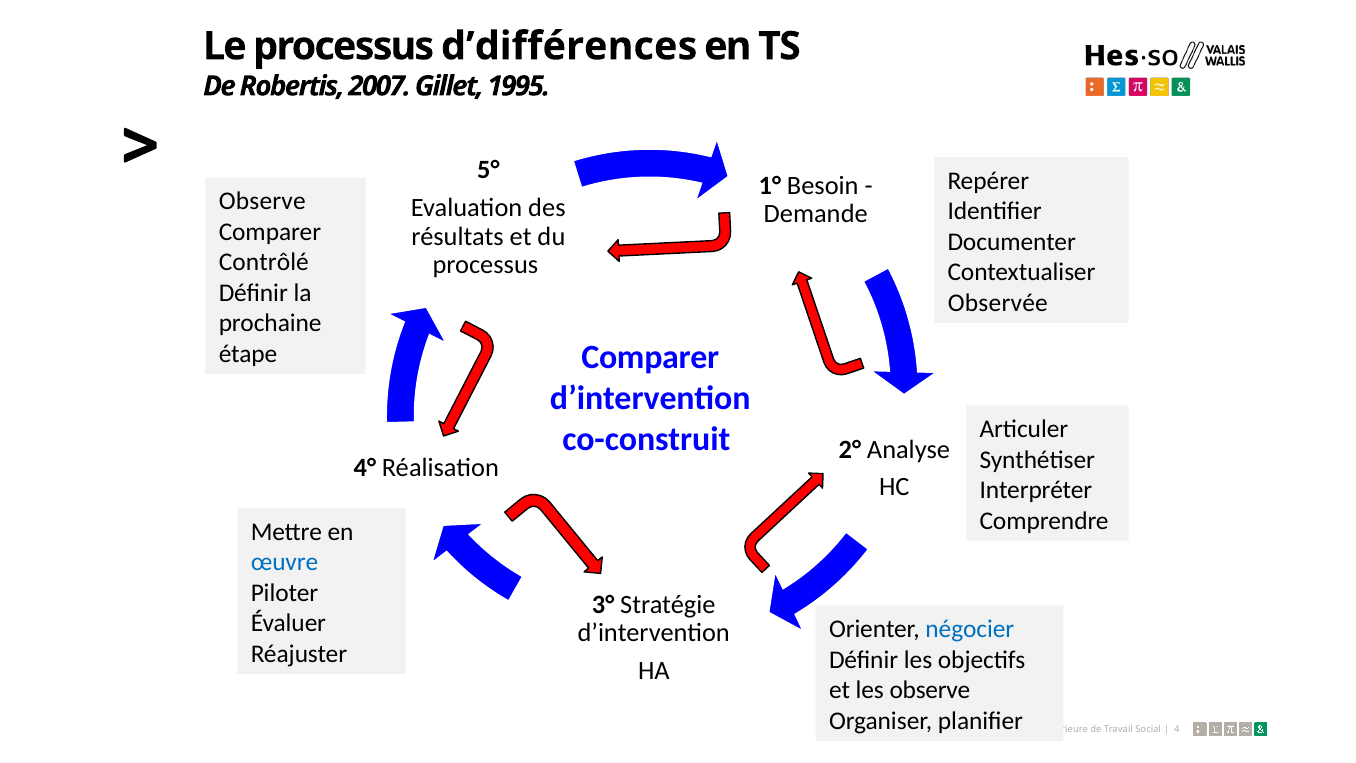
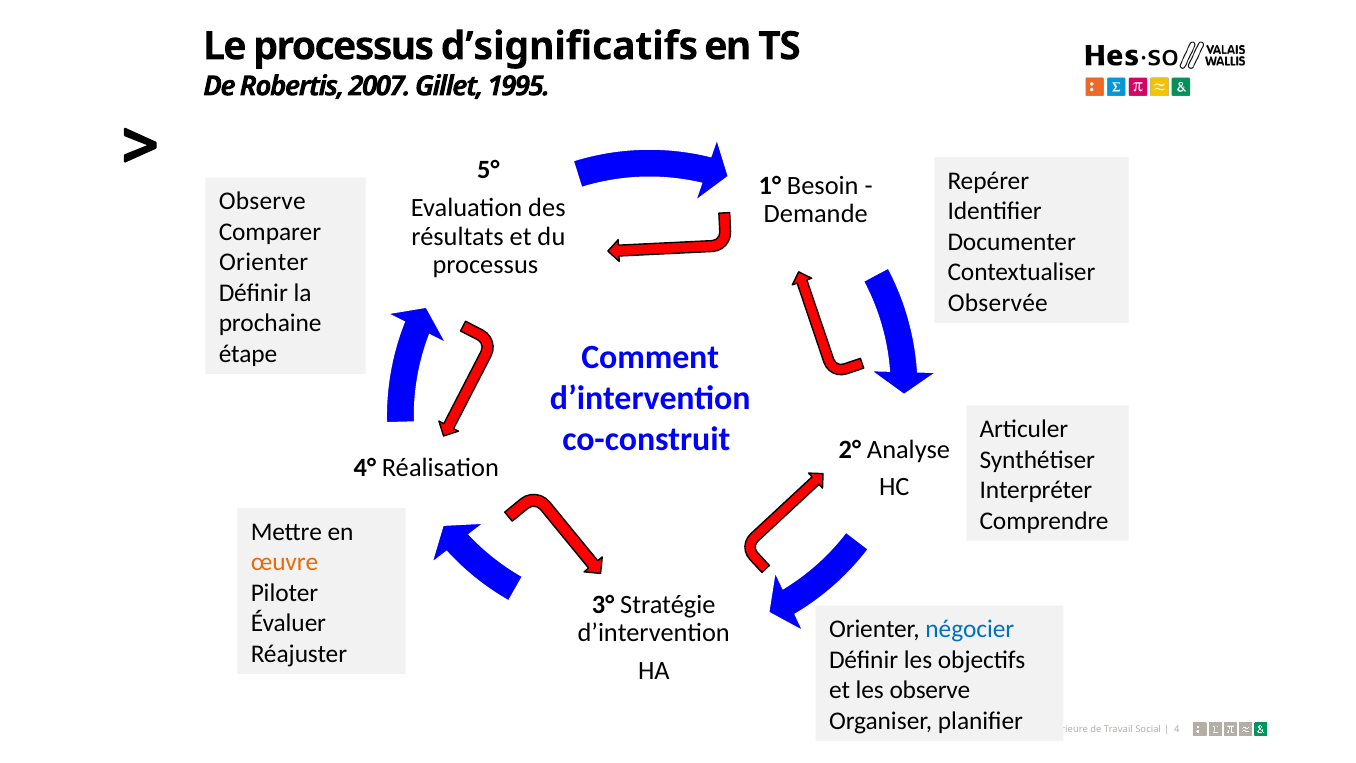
d’différences: d’différences -> d’significatifs
Contrôlé at (264, 262): Contrôlé -> Orienter
étape Comparer: Comparer -> Comment
œuvre colour: blue -> orange
